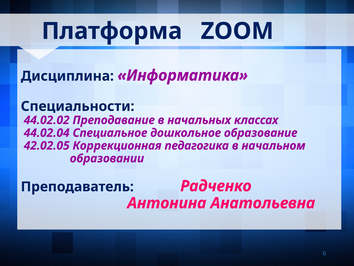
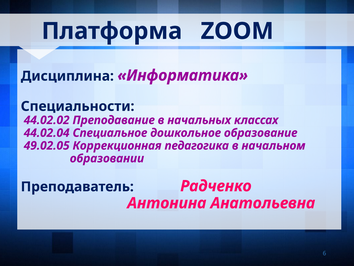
42.02.05: 42.02.05 -> 49.02.05
